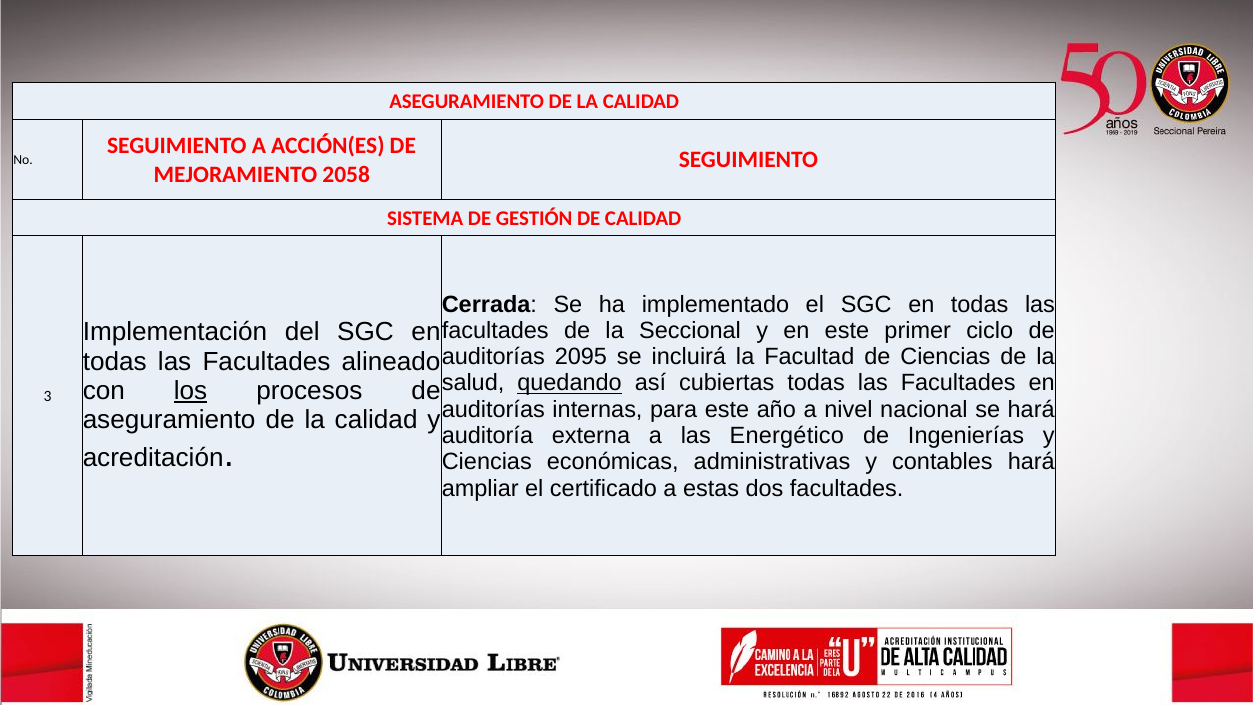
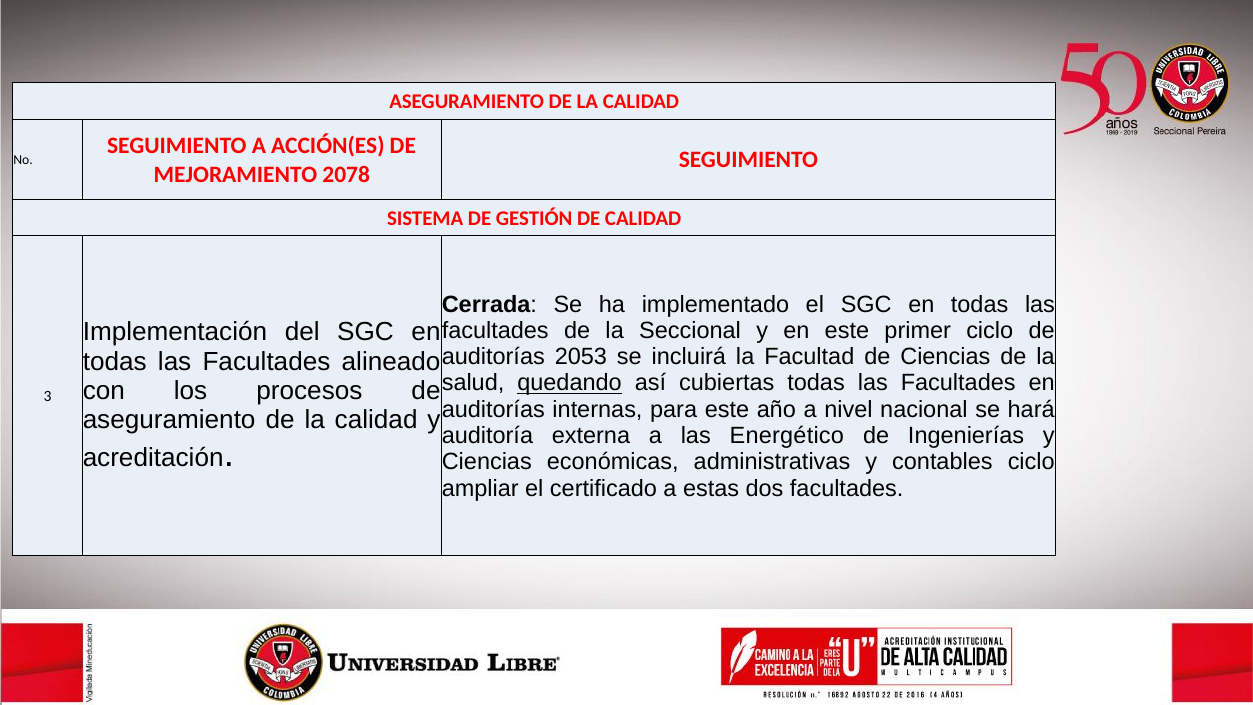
2058: 2058 -> 2078
2095: 2095 -> 2053
los underline: present -> none
contables hará: hará -> ciclo
